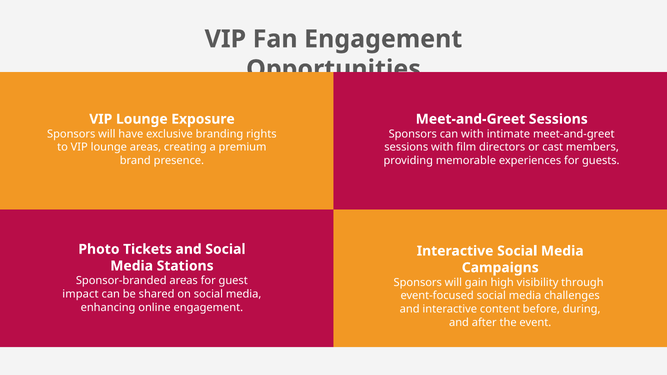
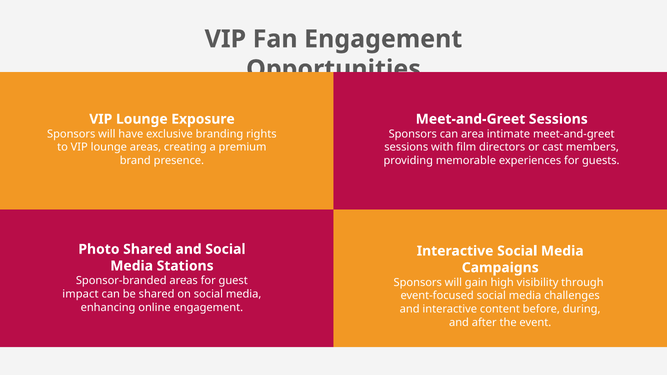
can with: with -> area
Photo Tickets: Tickets -> Shared
